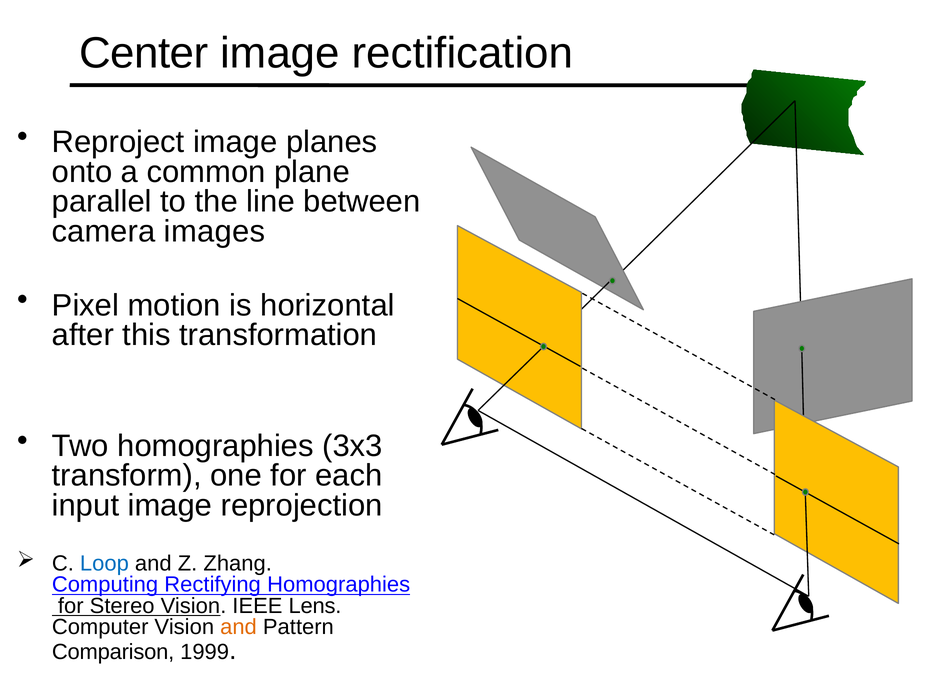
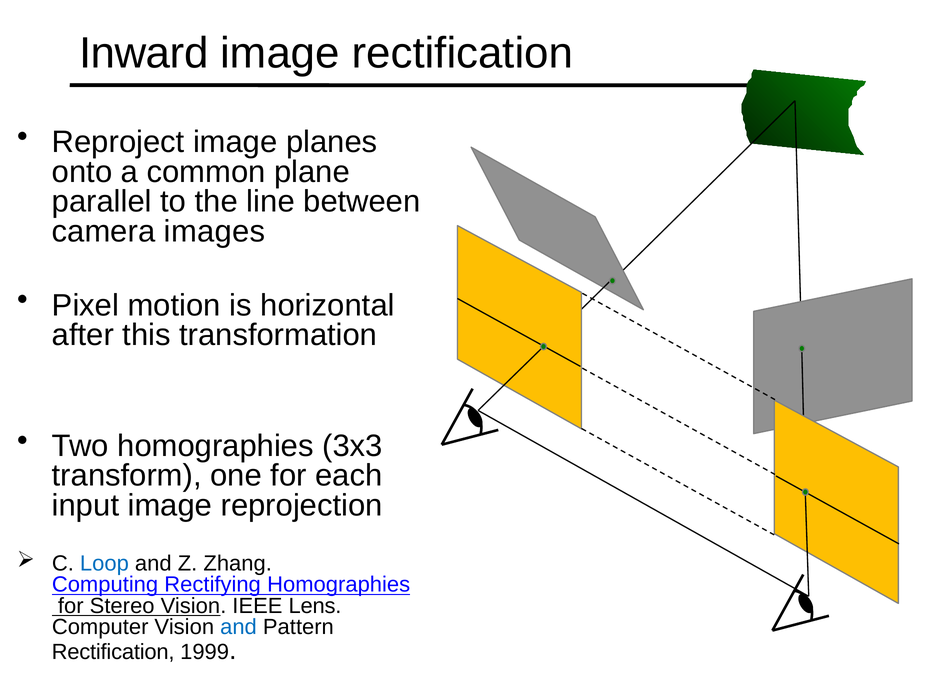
Center: Center -> Inward
and at (238, 627) colour: orange -> blue
Comparison at (113, 652): Comparison -> Rectification
